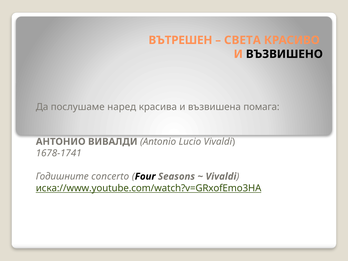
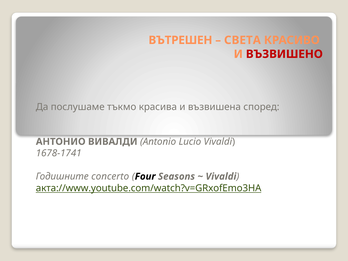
ВЪЗВИШЕНО colour: black -> red
наред: наред -> тъкмо
помага: помага -> според
иска://www.youtube.com/watch?v=GRxofEmo3HA: иска://www.youtube.com/watch?v=GRxofEmo3HA -> акта://www.youtube.com/watch?v=GRxofEmo3HA
